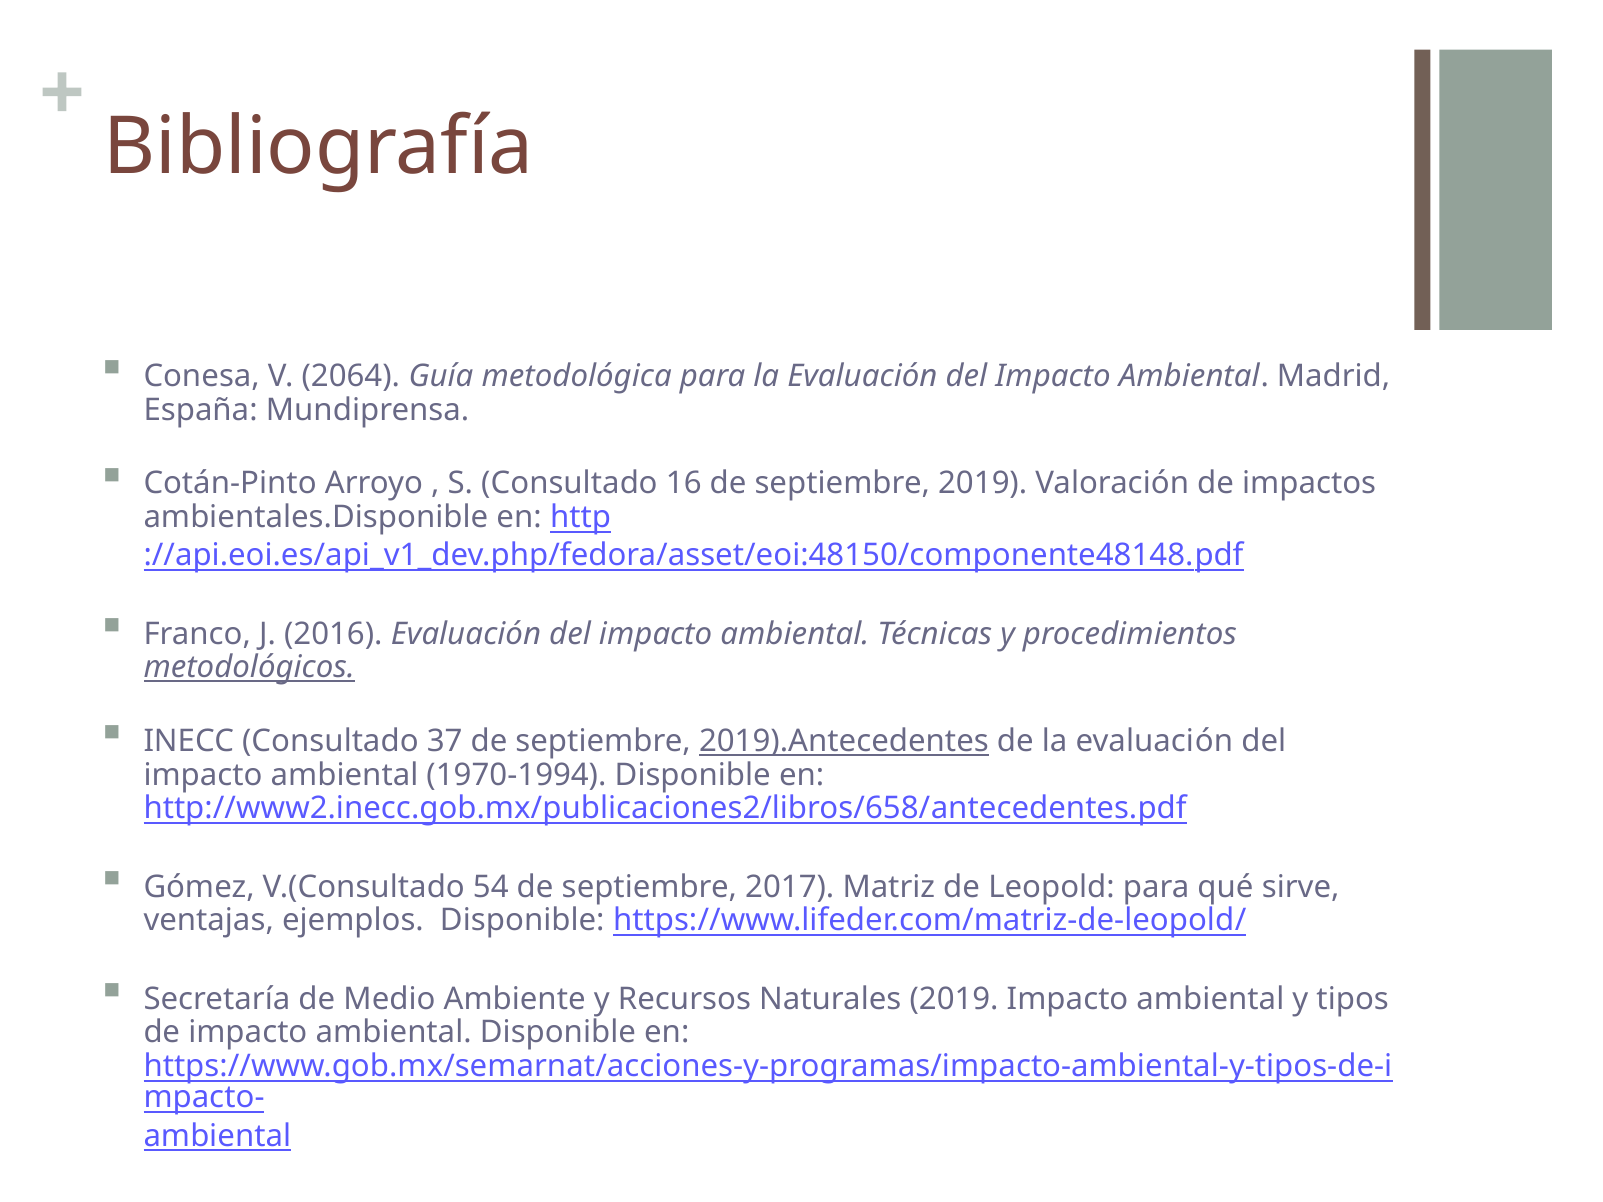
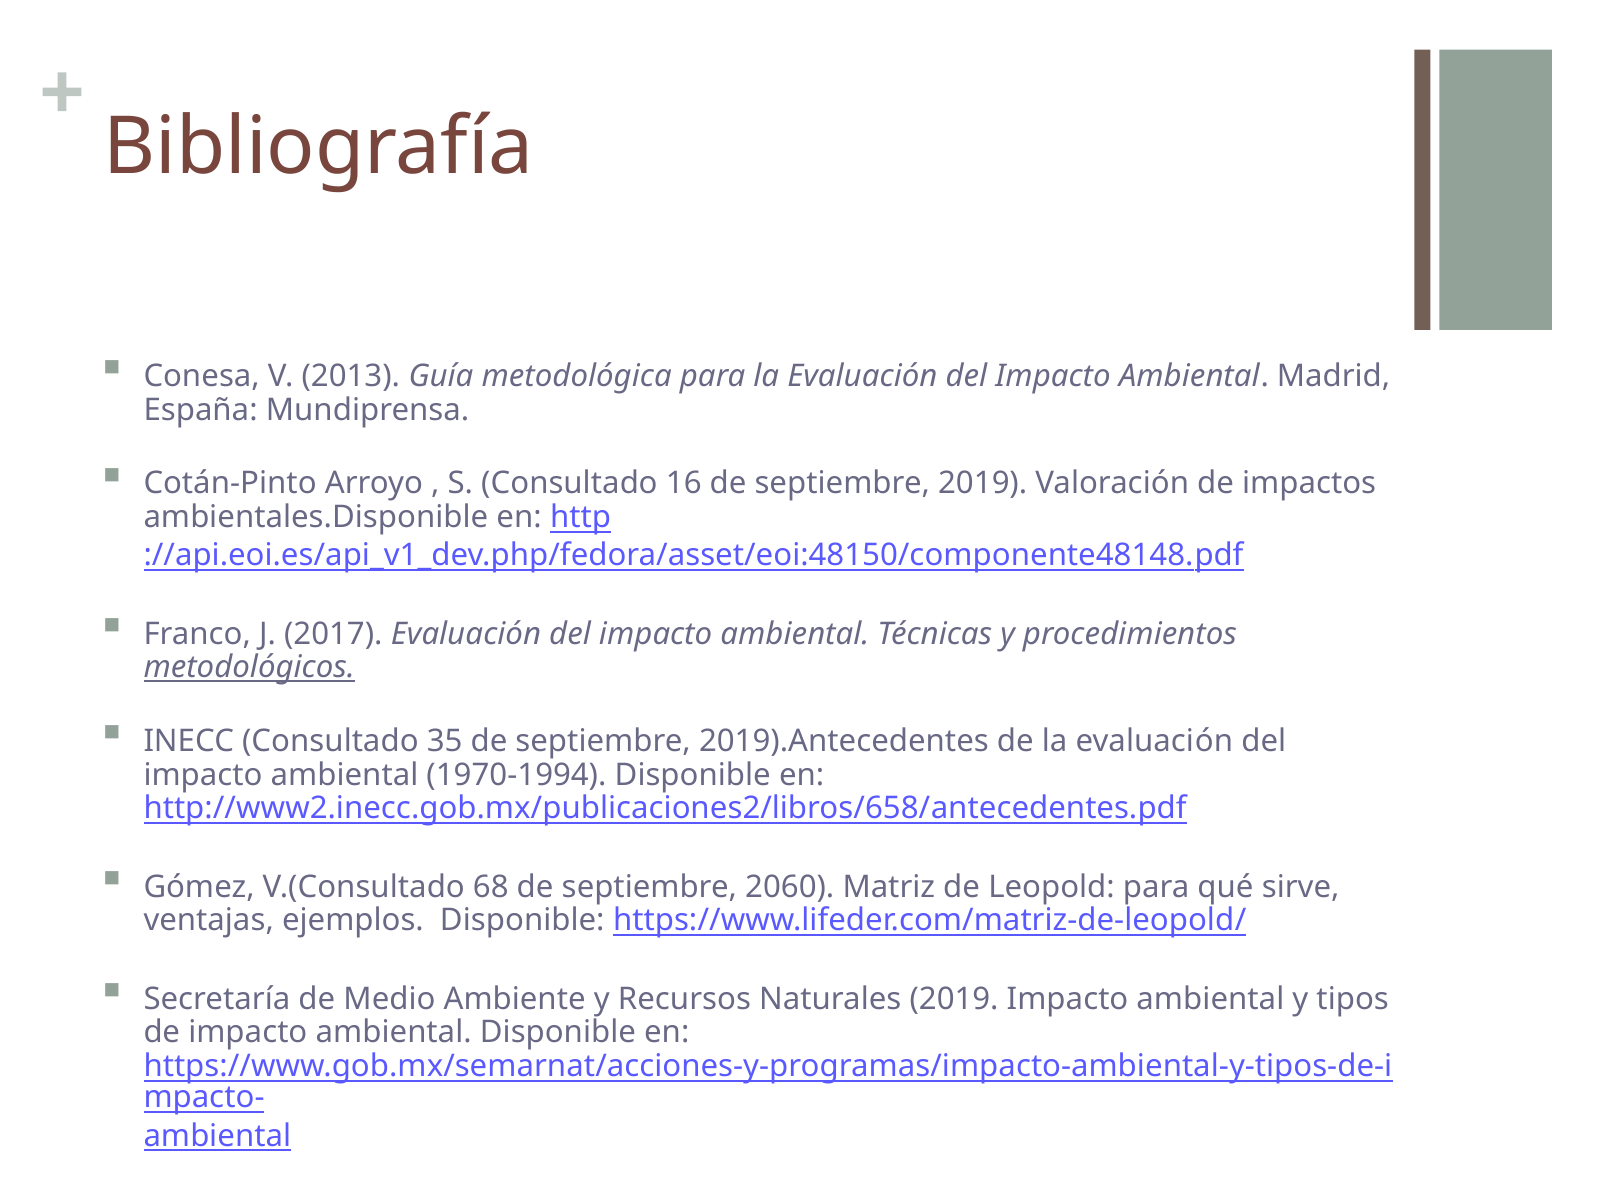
2064: 2064 -> 2013
2016: 2016 -> 2017
37: 37 -> 35
2019).Antecedentes underline: present -> none
54: 54 -> 68
2017: 2017 -> 2060
